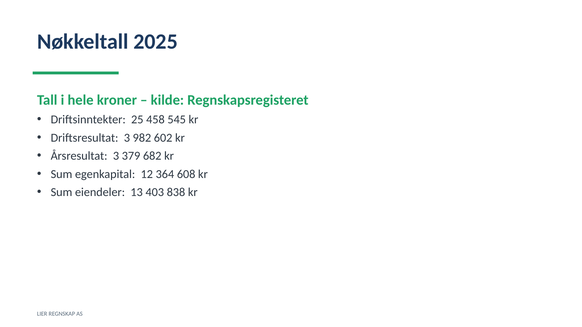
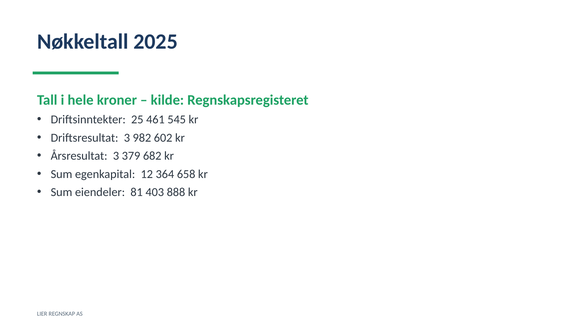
458: 458 -> 461
608: 608 -> 658
13: 13 -> 81
838: 838 -> 888
